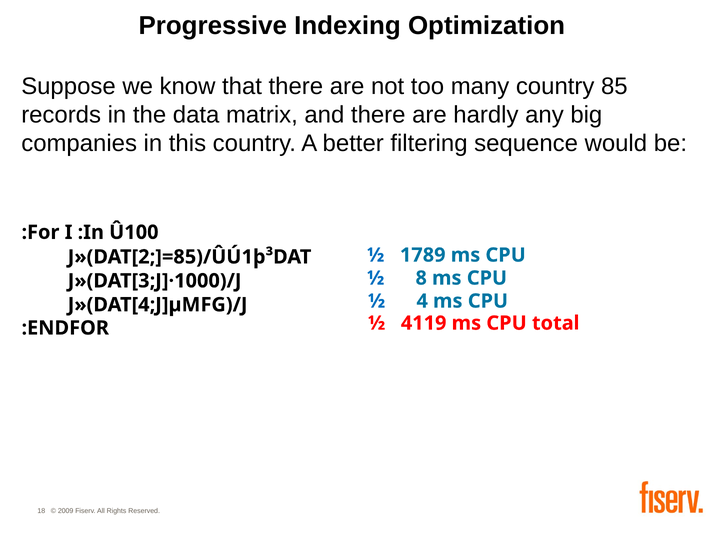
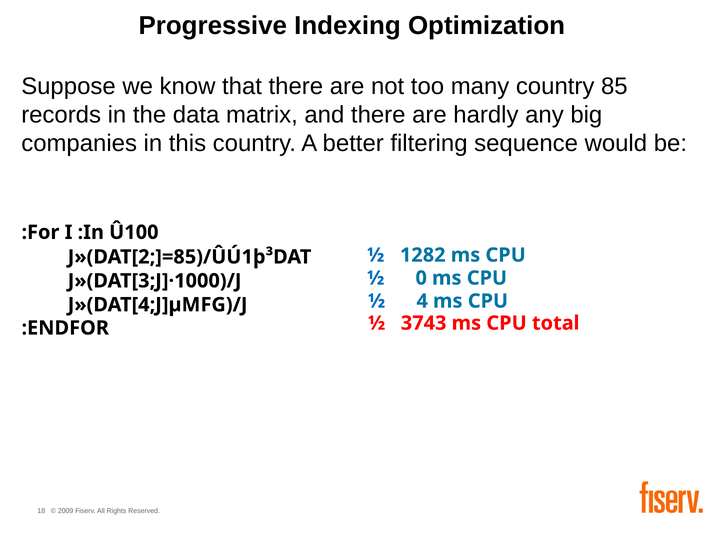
1789: 1789 -> 1282
8: 8 -> 0
4119: 4119 -> 3743
